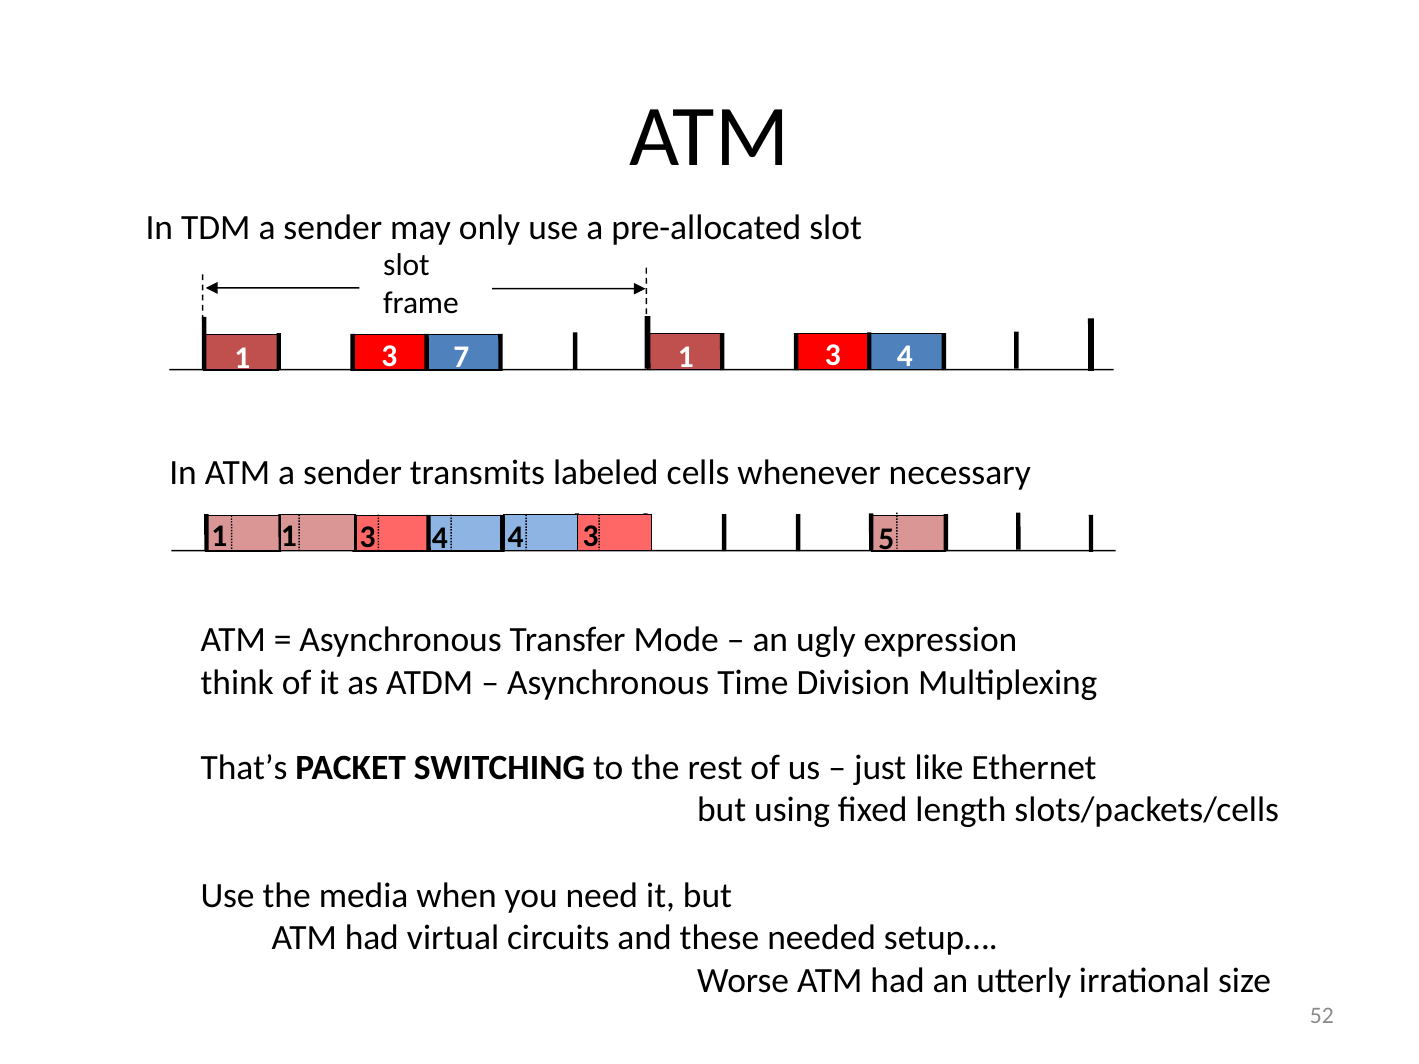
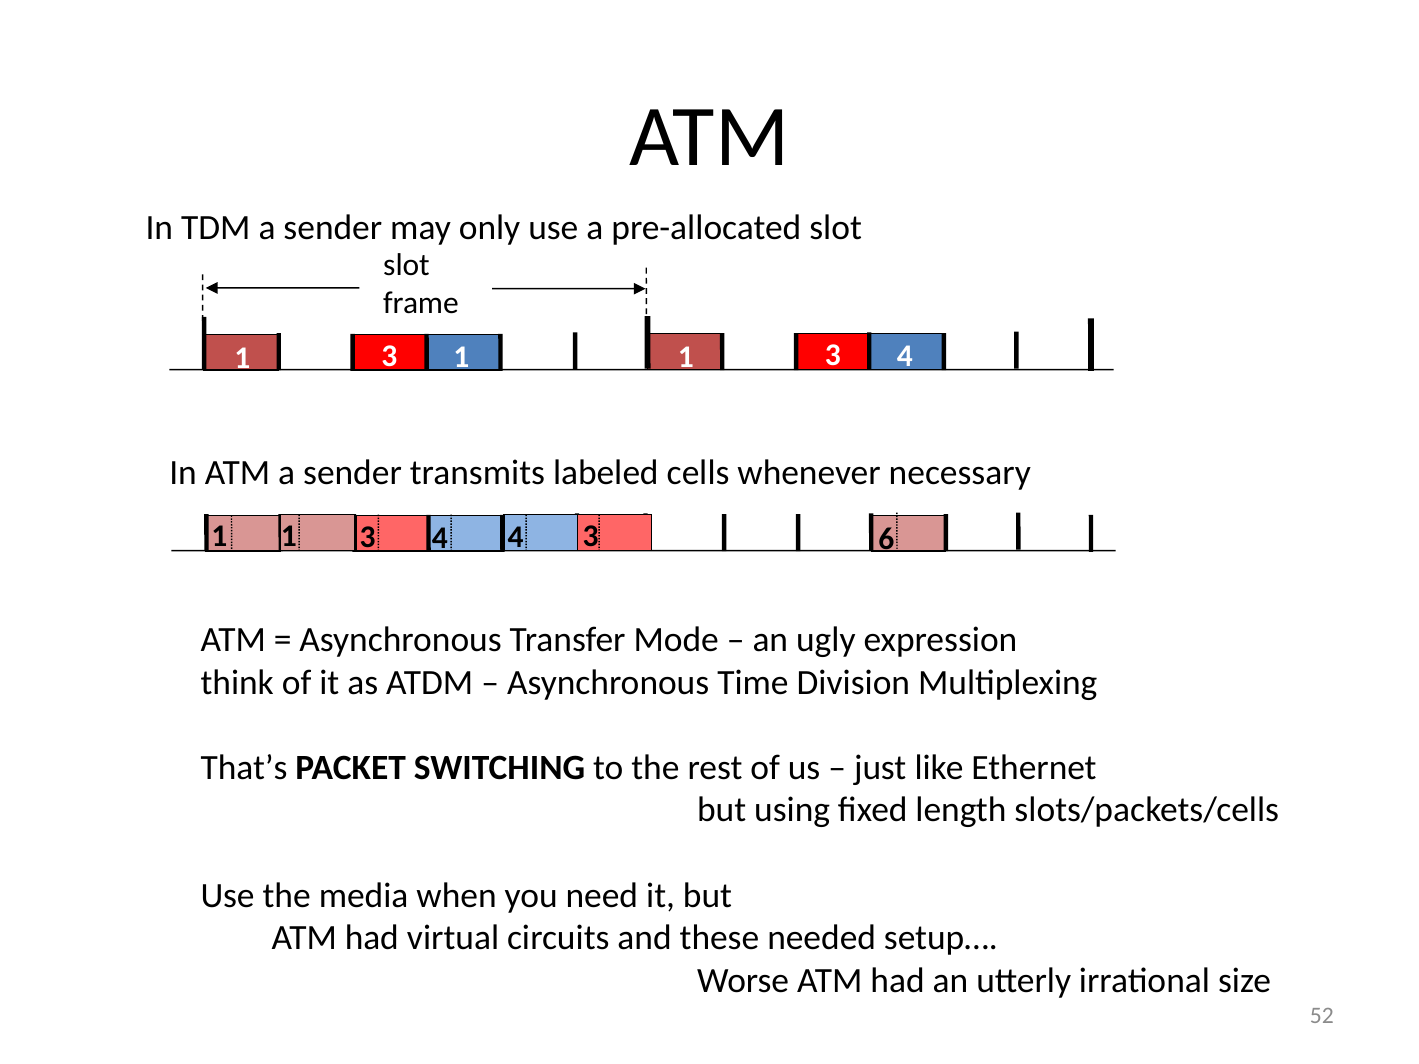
3 7: 7 -> 1
5: 5 -> 6
